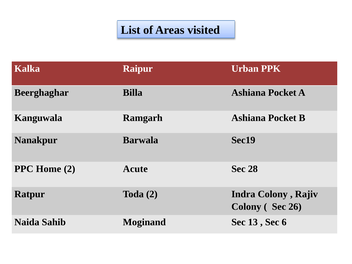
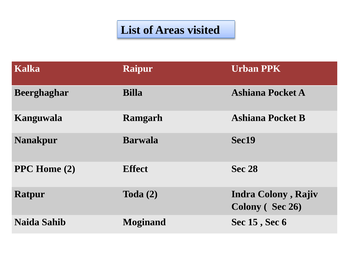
Acute: Acute -> Effect
13: 13 -> 15
